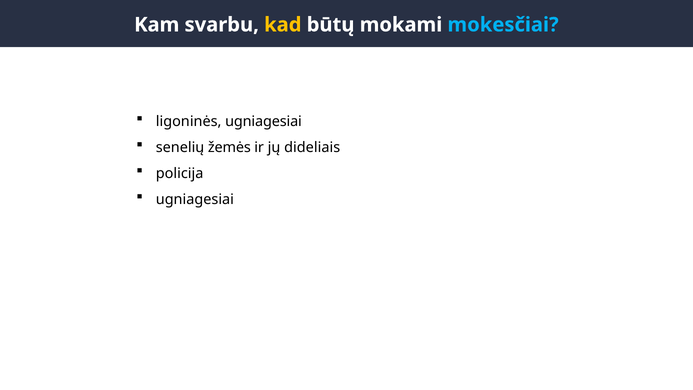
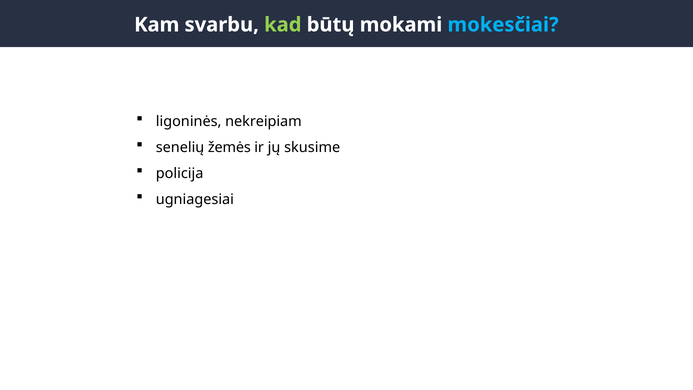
kad colour: yellow -> light green
ligoninės ugniagesiai: ugniagesiai -> nekreipiam
dideliais: dideliais -> skusime
